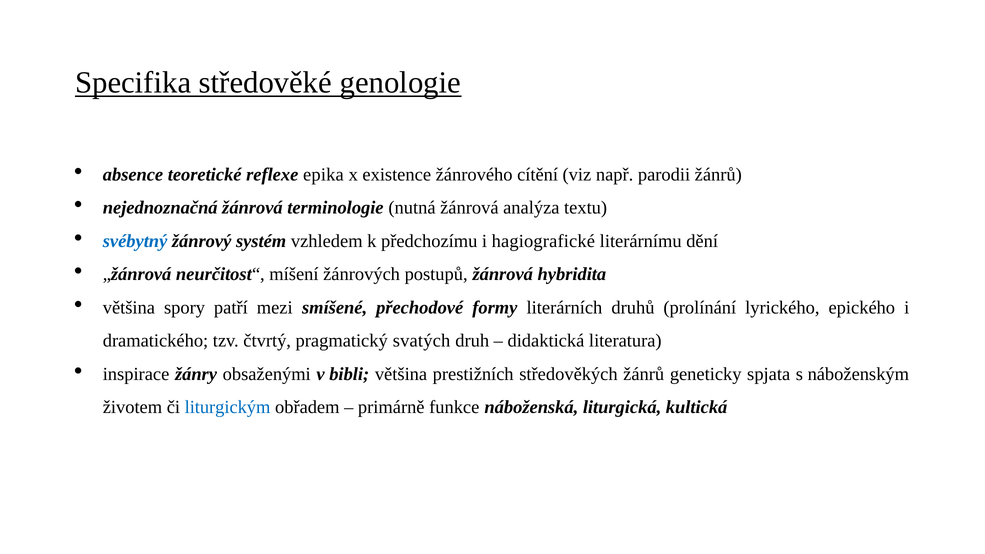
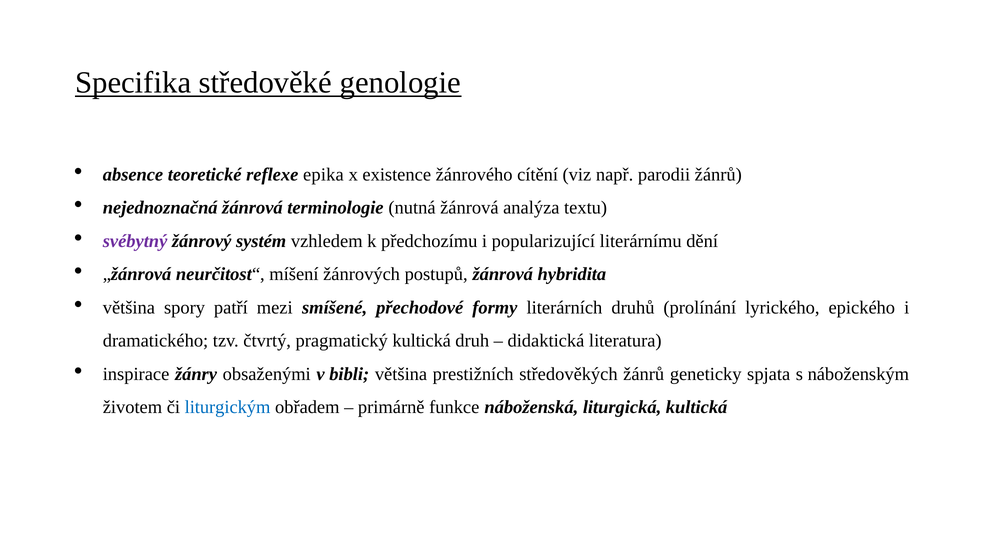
svébytný colour: blue -> purple
hagiografické: hagiografické -> popularizující
pragmatický svatých: svatých -> kultická
